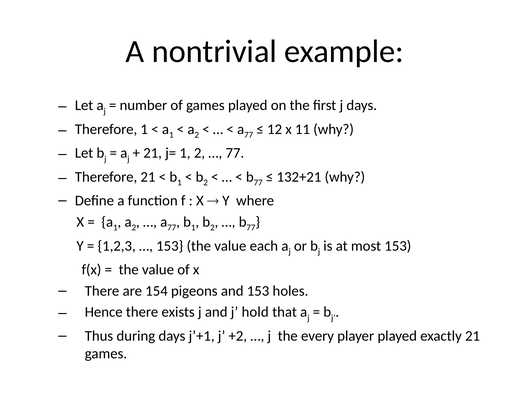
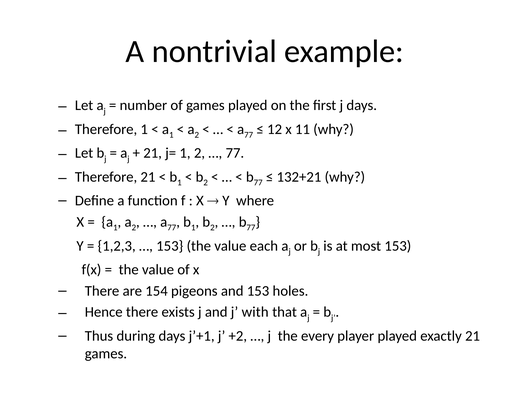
hold: hold -> with
